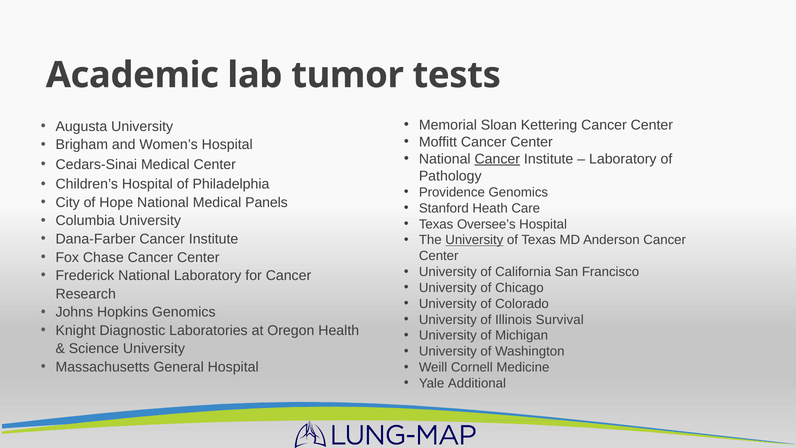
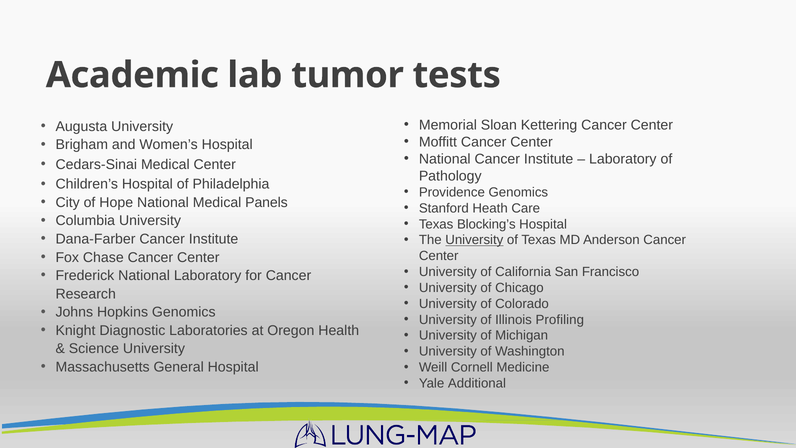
Cancer at (497, 159) underline: present -> none
Oversee’s: Oversee’s -> Blocking’s
Survival: Survival -> Profiling
